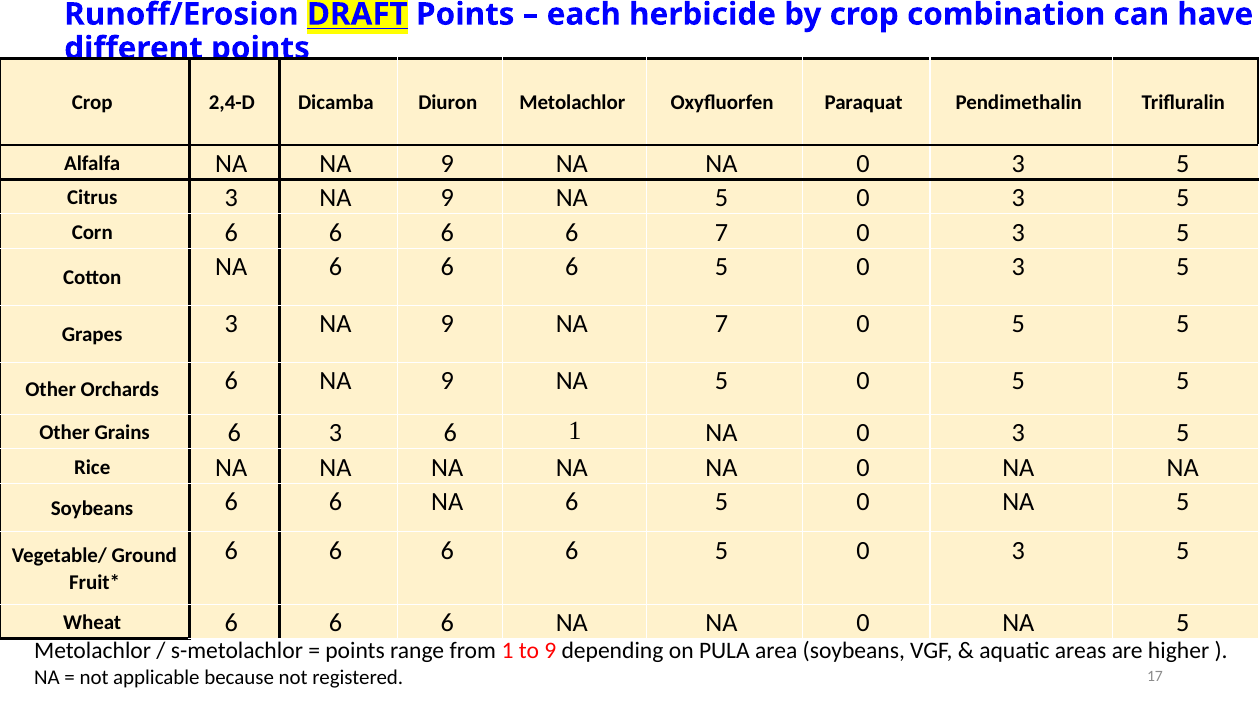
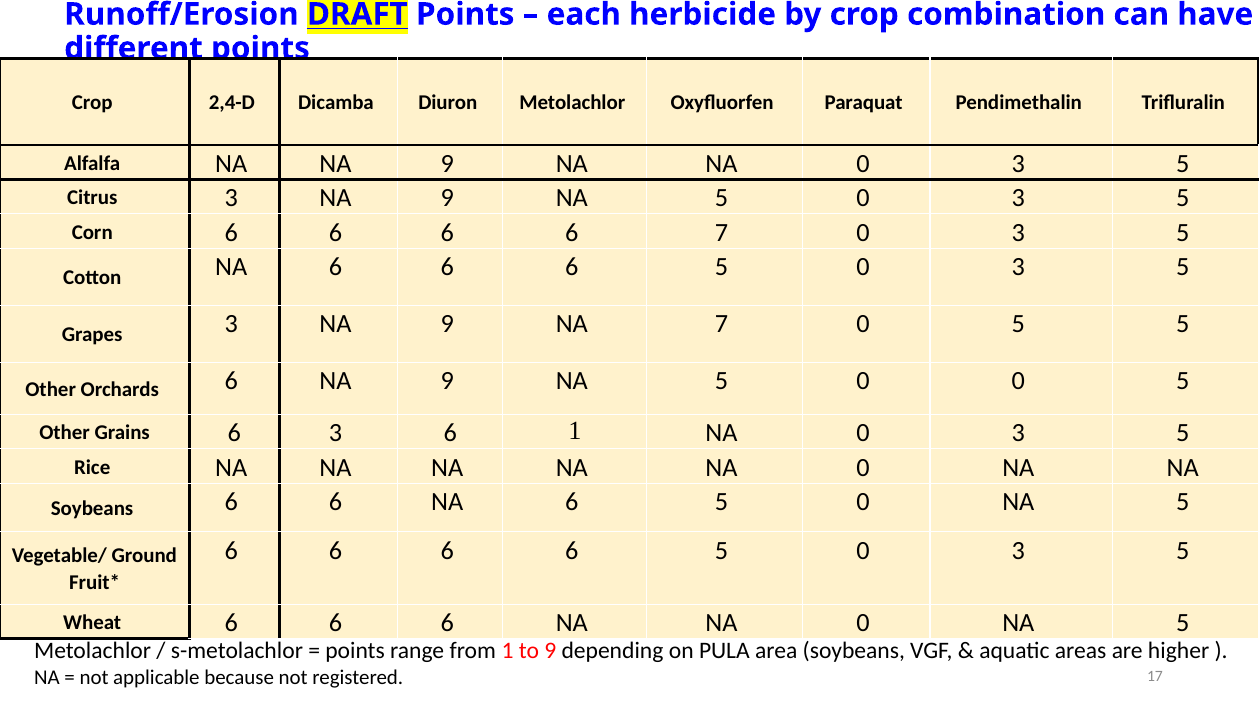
5 0 5: 5 -> 0
